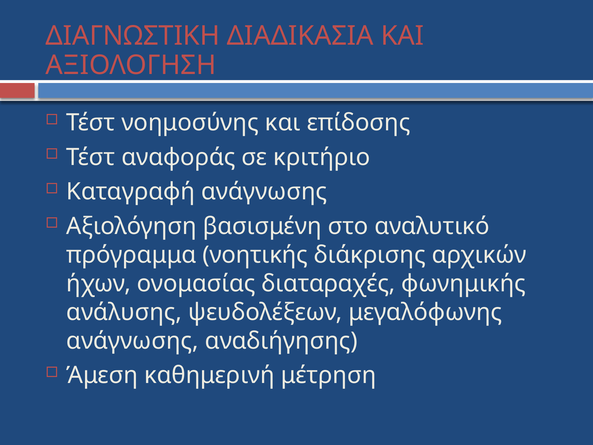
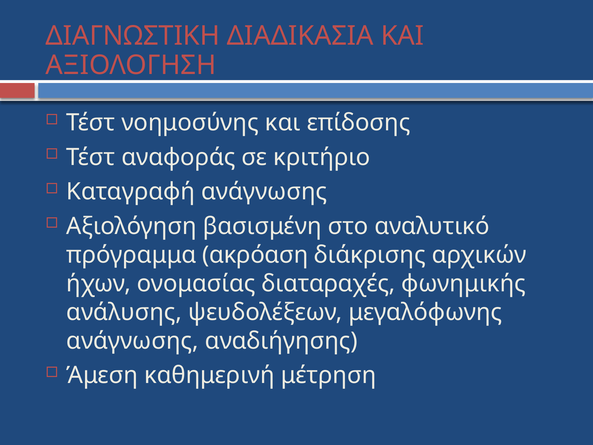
νοητικής: νοητικής -> ακρόαση
